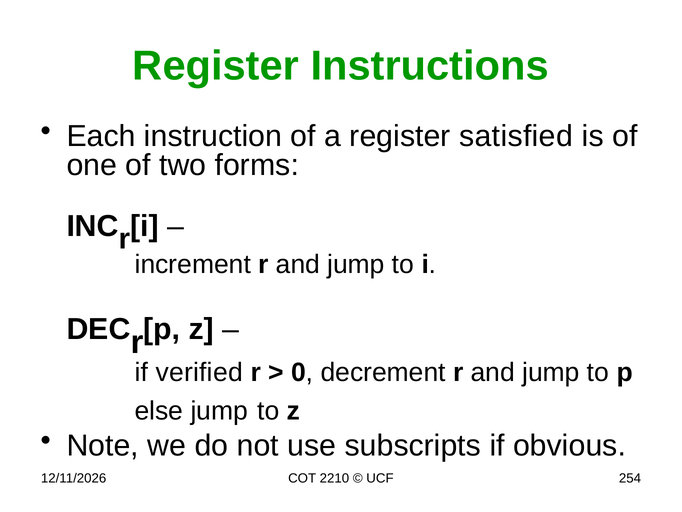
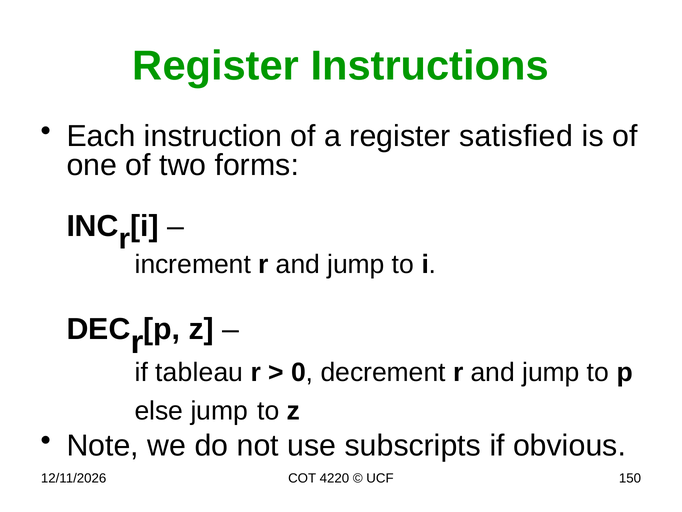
verified: verified -> tableau
2210: 2210 -> 4220
254: 254 -> 150
